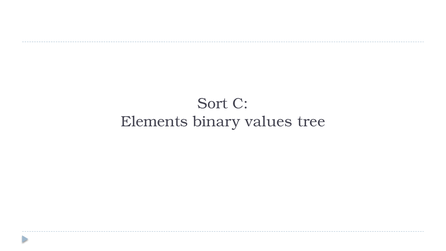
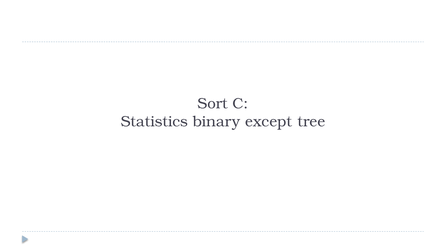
Elements: Elements -> Statistics
values: values -> except
